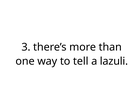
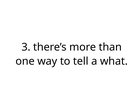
lazuli: lazuli -> what
